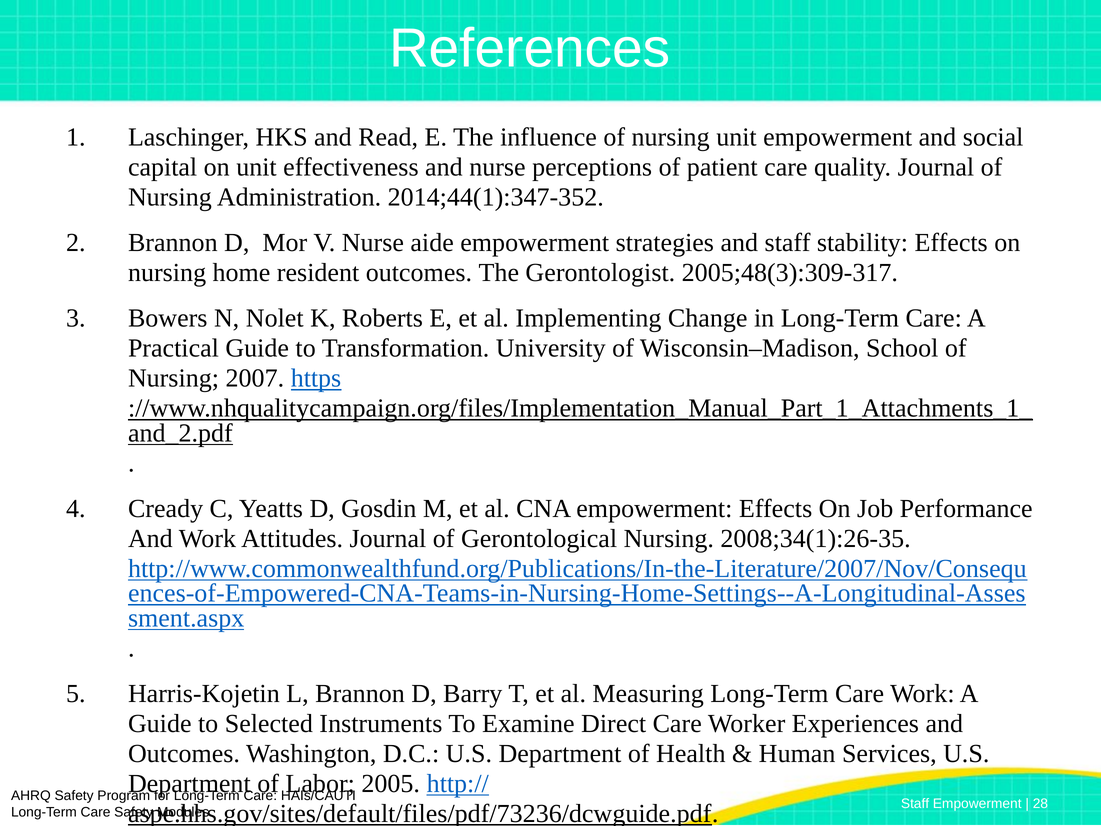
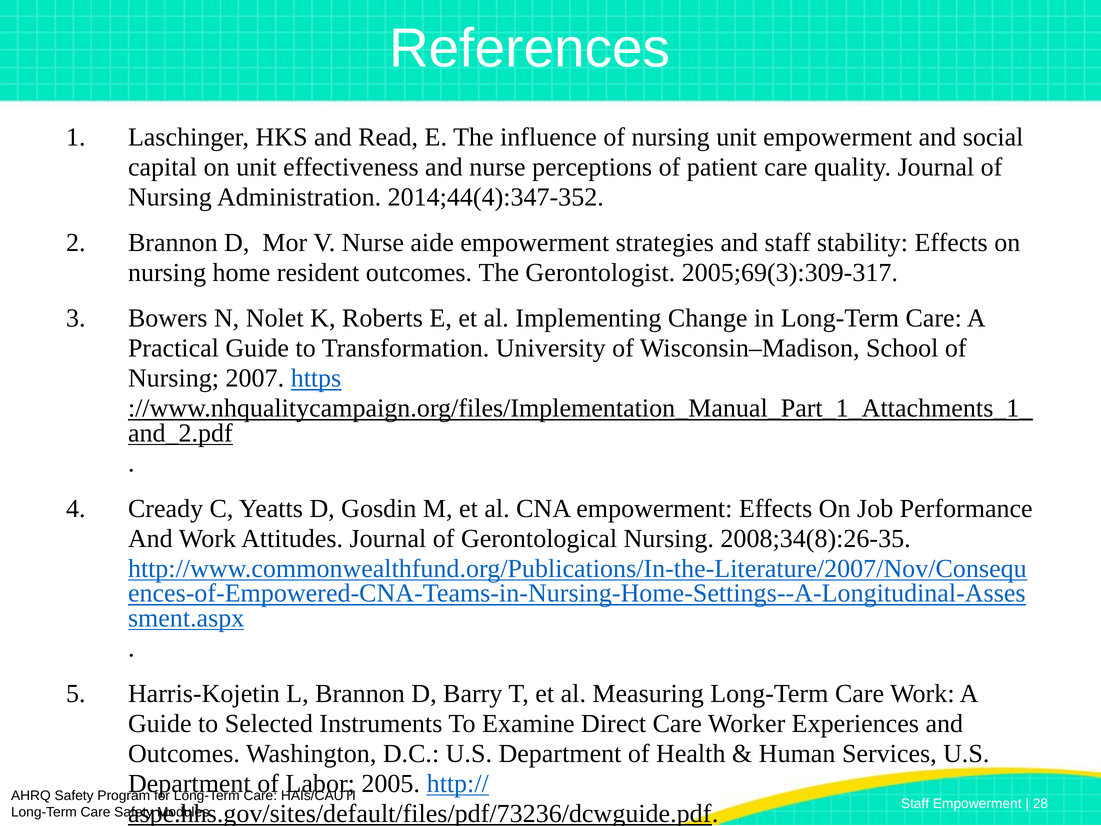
2014;44(1):347-352: 2014;44(1):347-352 -> 2014;44(4):347-352
2005;48(3):309-317: 2005;48(3):309-317 -> 2005;69(3):309-317
2008;34(1):26-35: 2008;34(1):26-35 -> 2008;34(8):26-35
